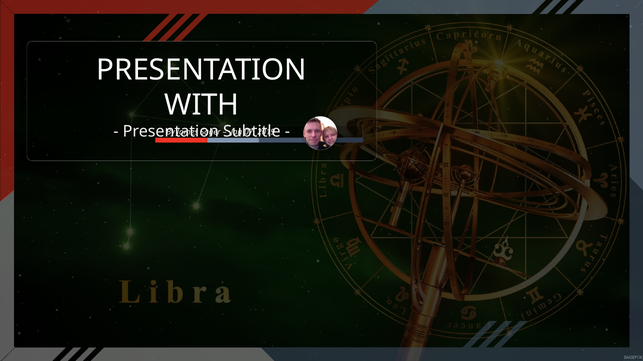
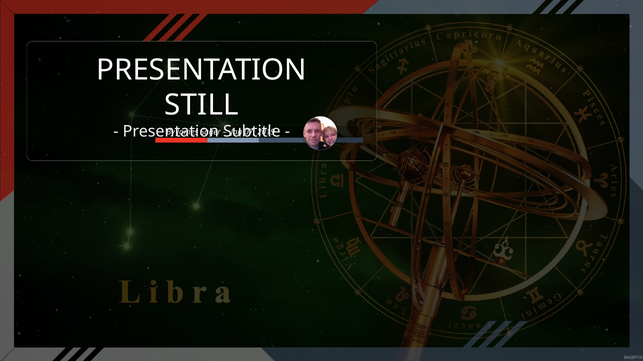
WITH: WITH -> STILL
